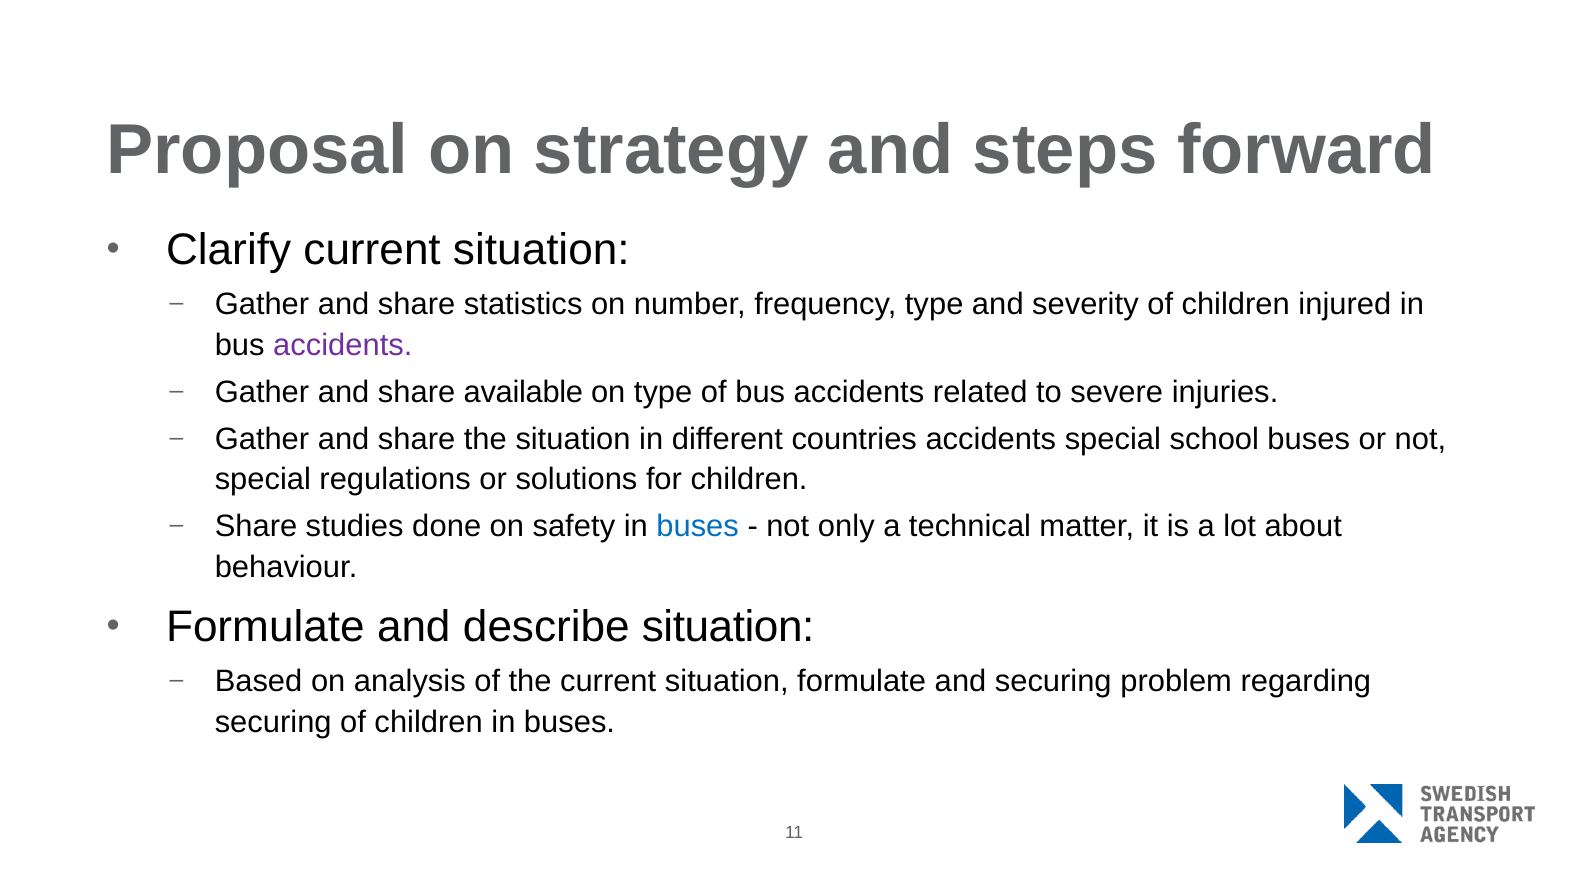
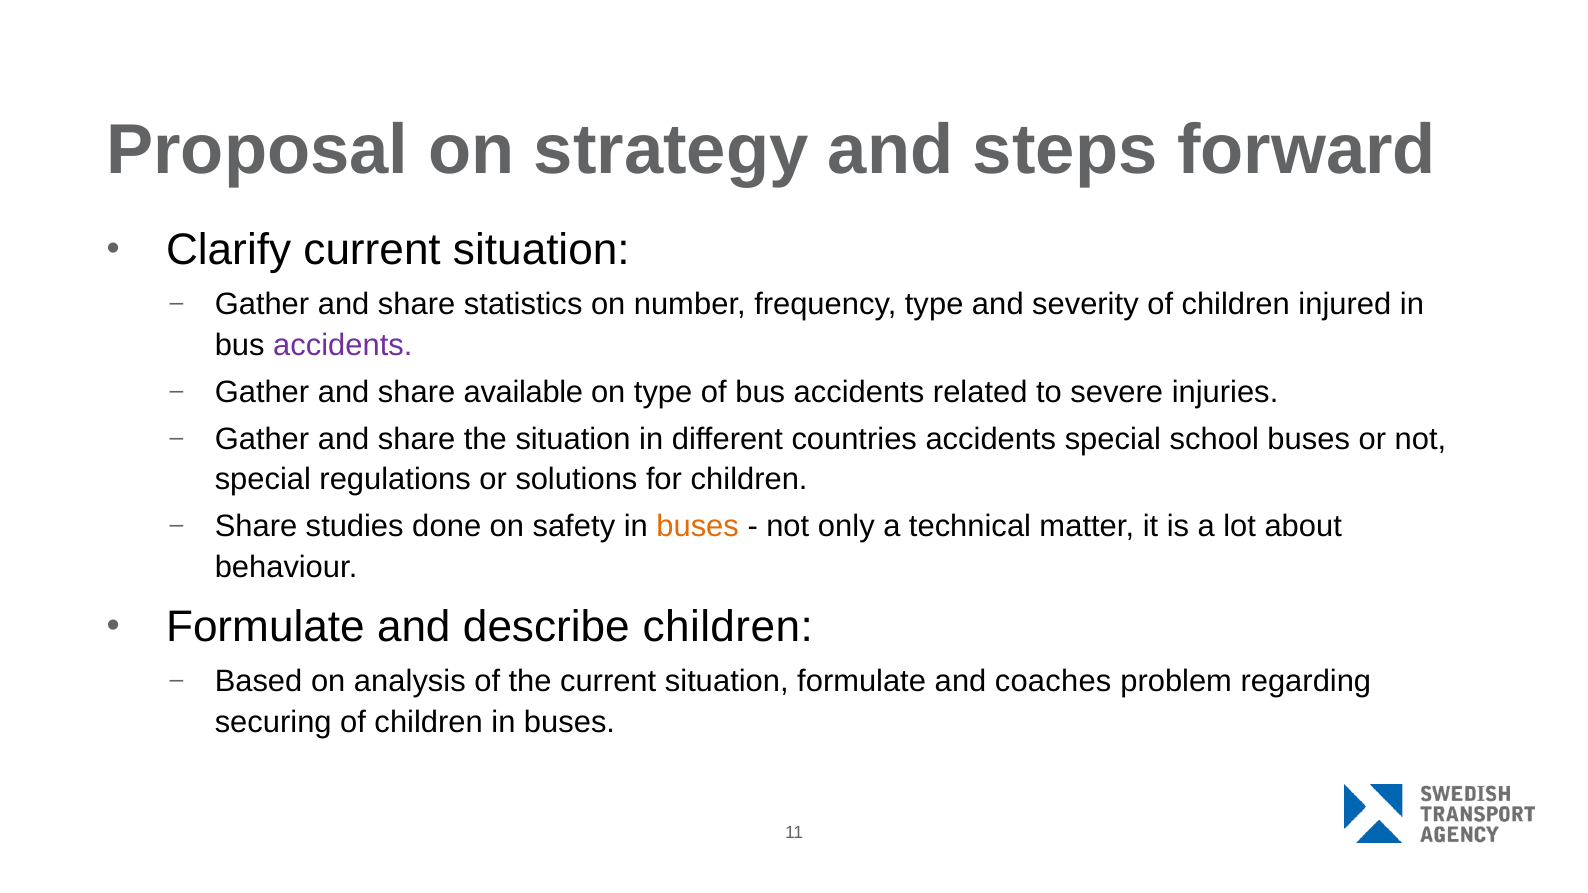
buses at (698, 527) colour: blue -> orange
describe situation: situation -> children
and securing: securing -> coaches
